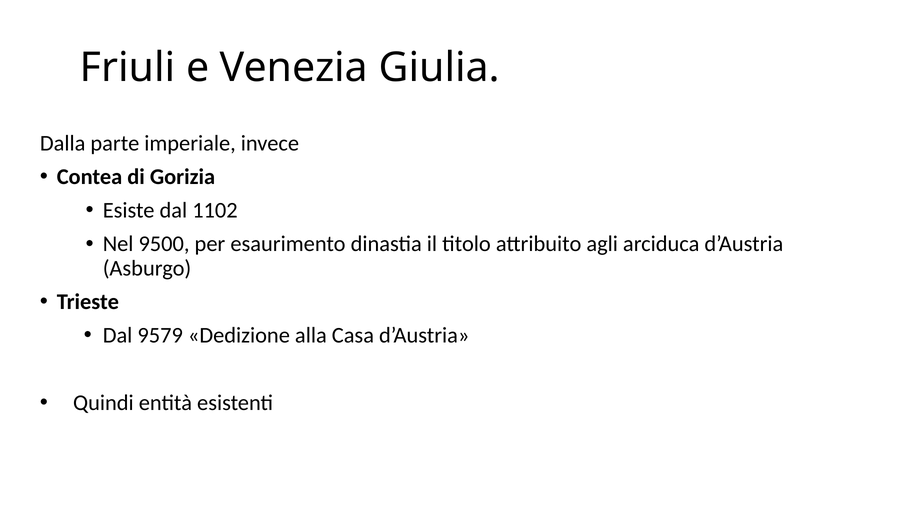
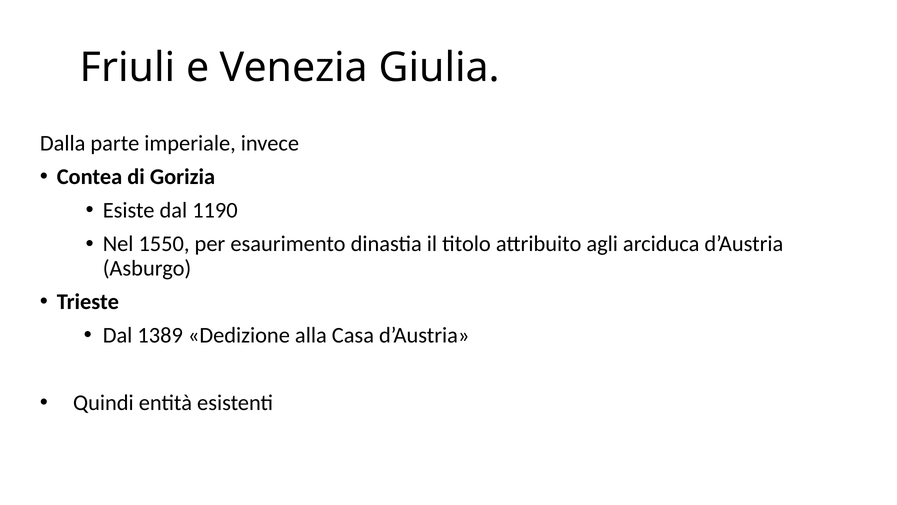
1102: 1102 -> 1190
9500: 9500 -> 1550
9579: 9579 -> 1389
